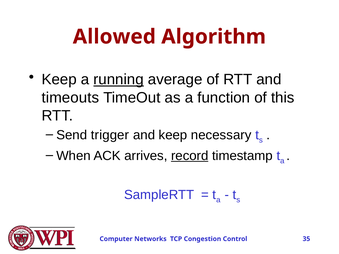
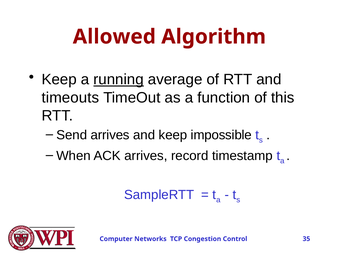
Send trigger: trigger -> arrives
necessary: necessary -> impossible
record underline: present -> none
